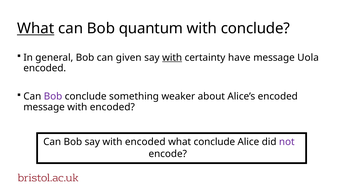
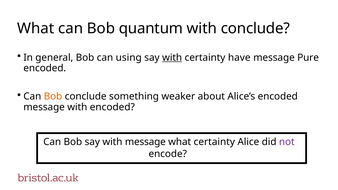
What at (36, 28) underline: present -> none
given: given -> using
Uola: Uola -> Pure
Bob at (53, 97) colour: purple -> orange
say with encoded: encoded -> message
what conclude: conclude -> certainty
